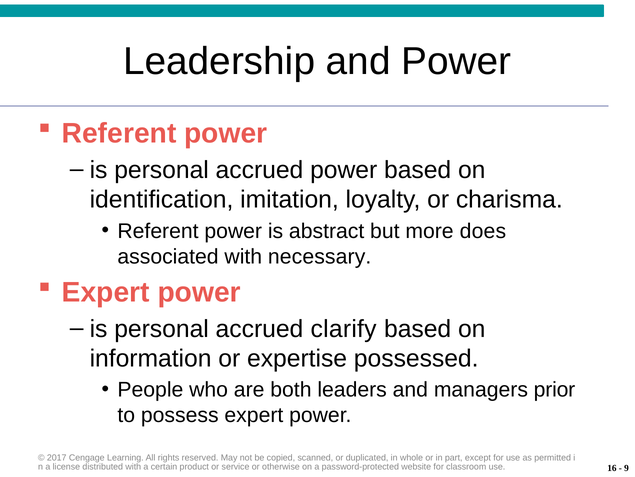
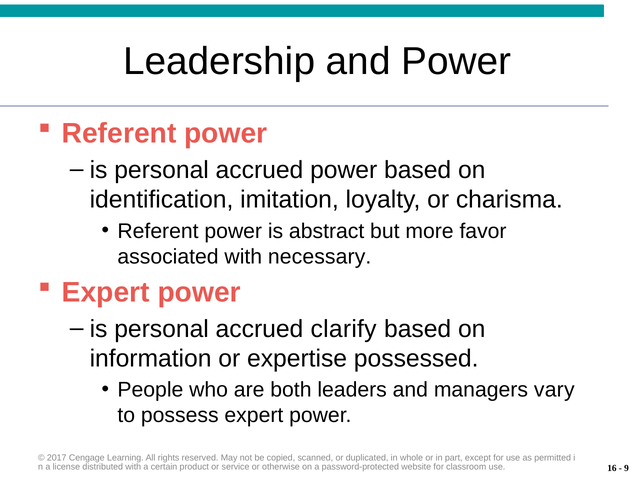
does: does -> favor
prior: prior -> vary
